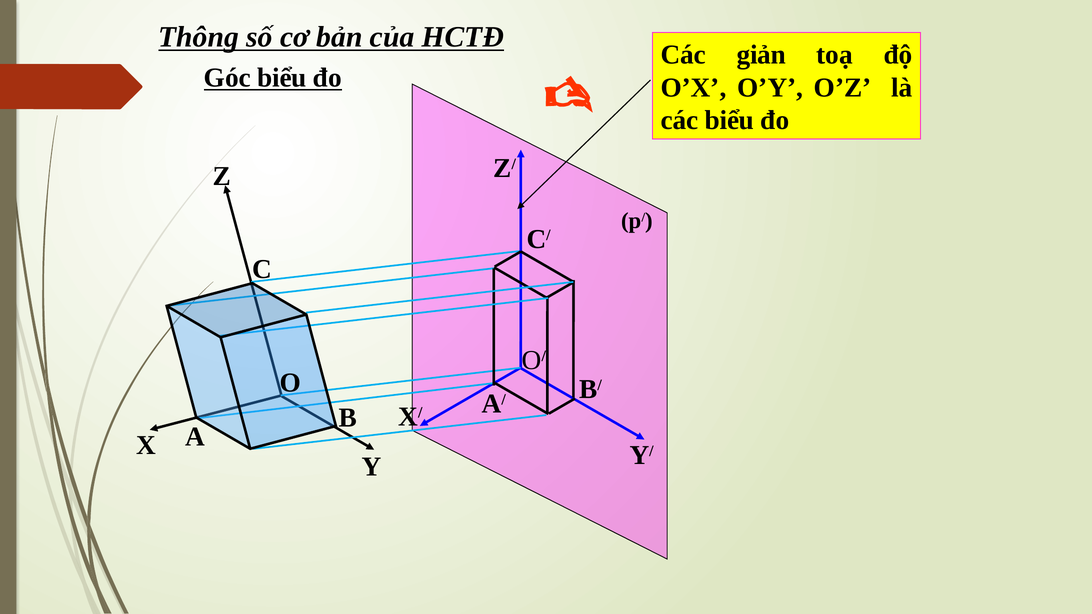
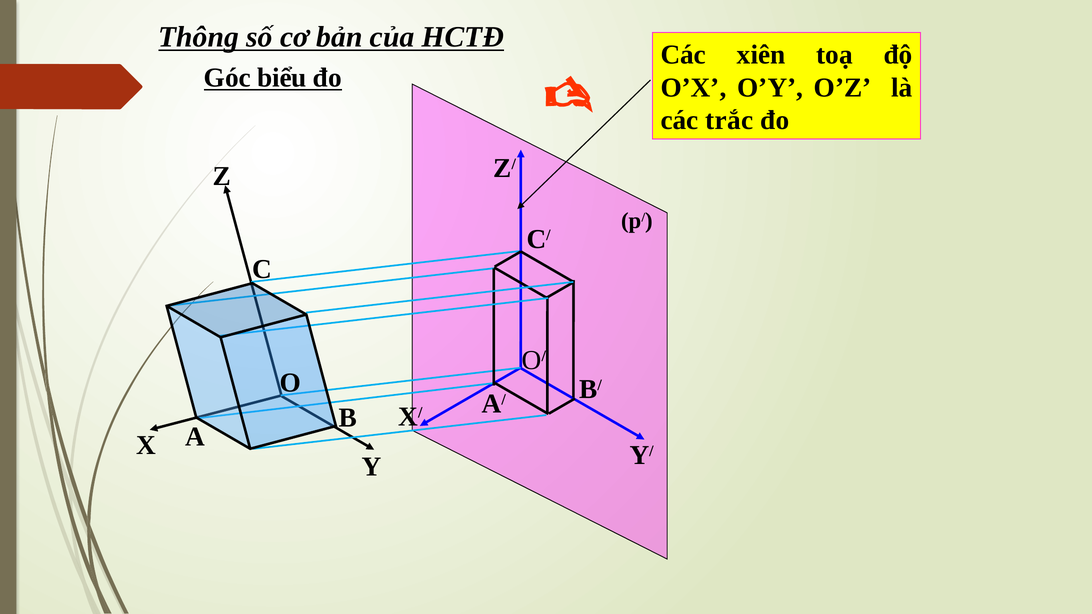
giản: giản -> xiên
các biểu: biểu -> trắc
